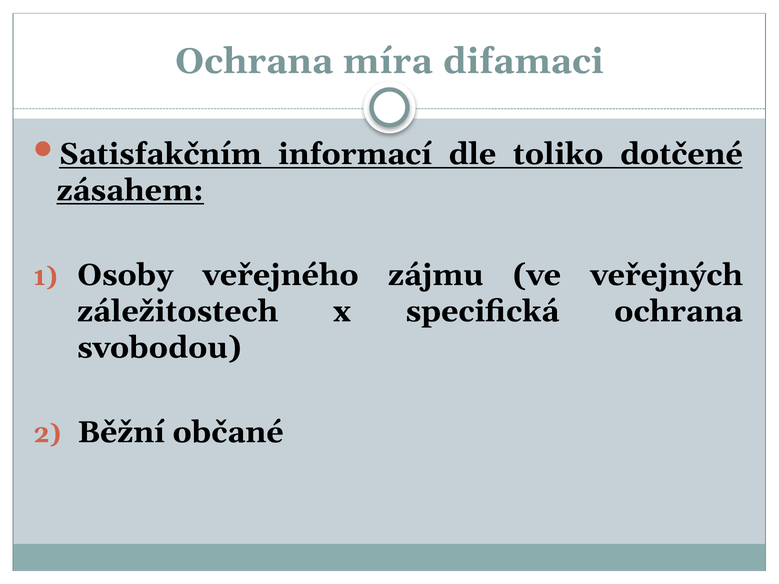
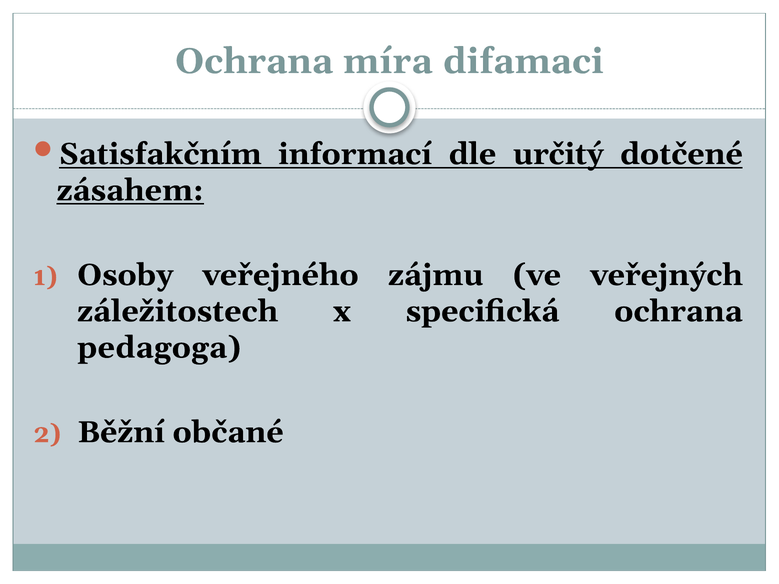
toliko: toliko -> určitý
svobodou: svobodou -> pedagoga
